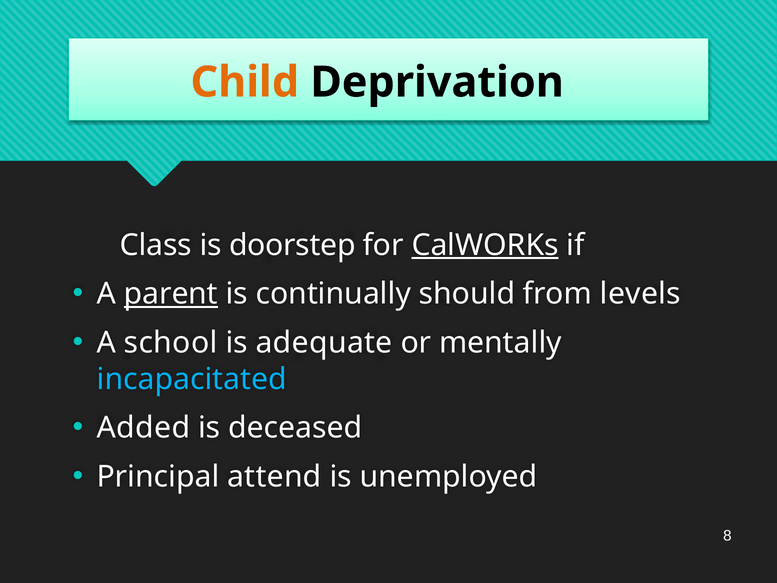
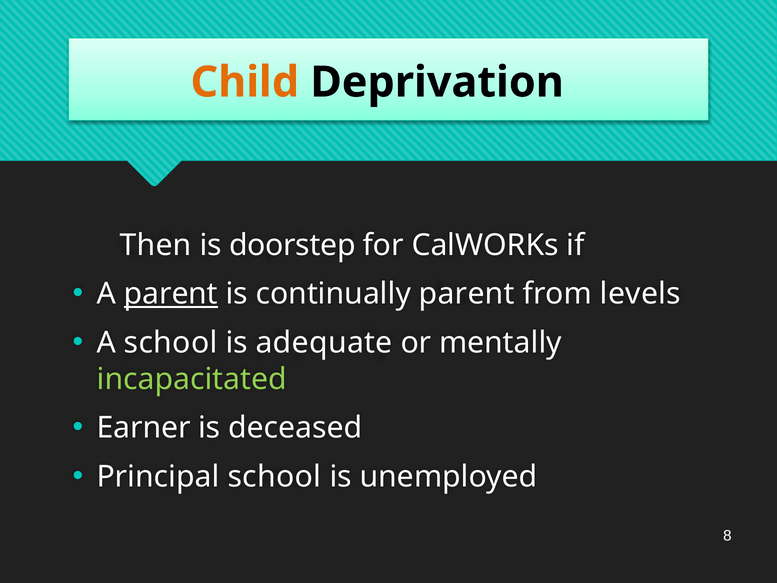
Class: Class -> Then
CalWORKs underline: present -> none
continually should: should -> parent
incapacitated colour: light blue -> light green
Added: Added -> Earner
Principal attend: attend -> school
